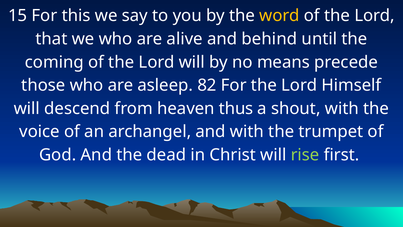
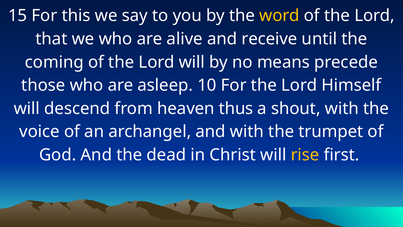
behind: behind -> receive
82: 82 -> 10
rise colour: light green -> yellow
